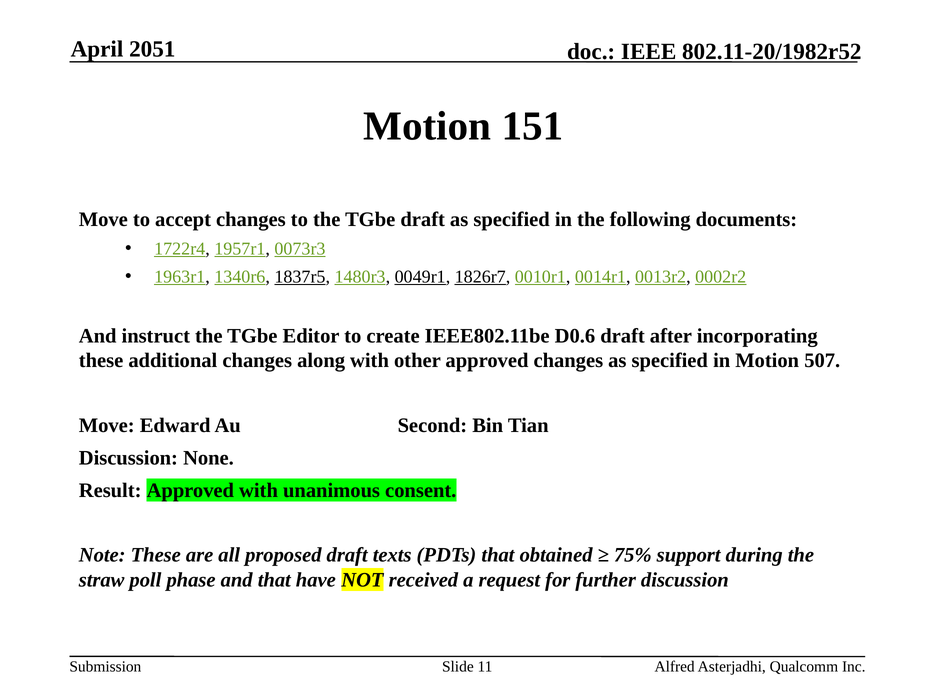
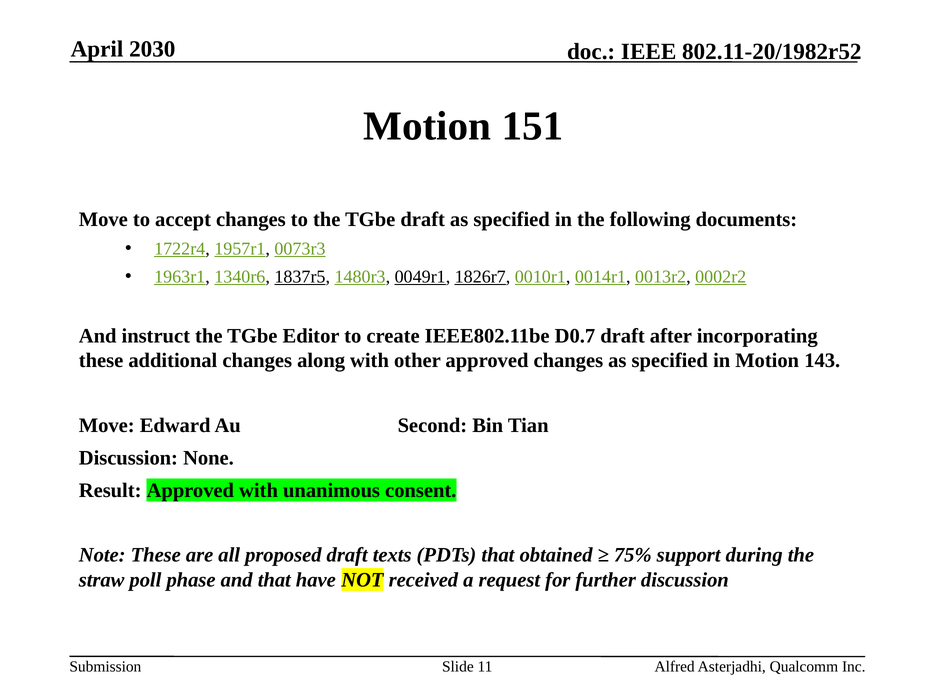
2051: 2051 -> 2030
D0.6: D0.6 -> D0.7
507: 507 -> 143
